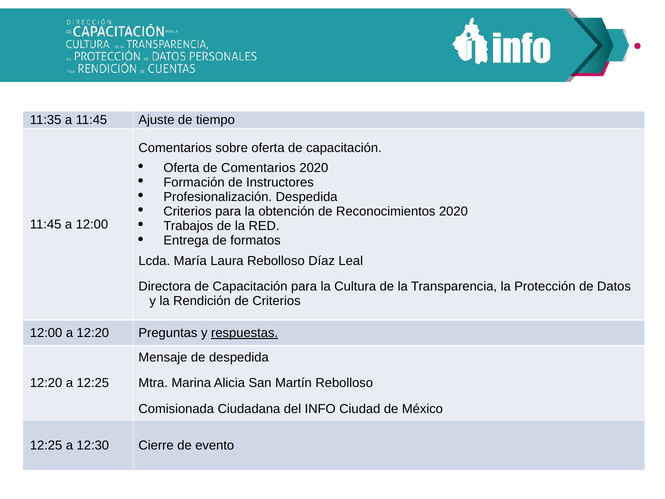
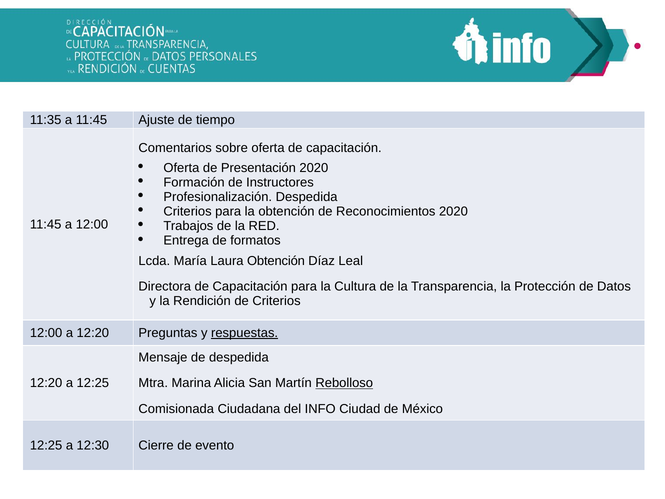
de Comentarios: Comentarios -> Presentación
Laura Rebolloso: Rebolloso -> Obtención
Rebolloso at (344, 383) underline: none -> present
